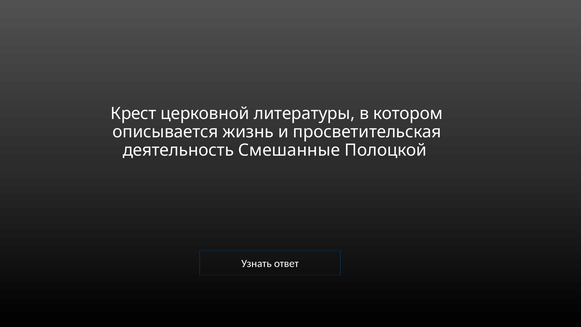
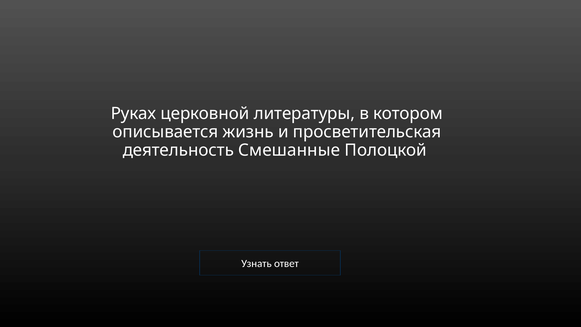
Крест: Крест -> Руках
